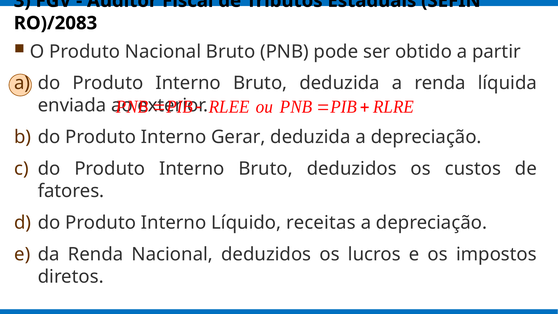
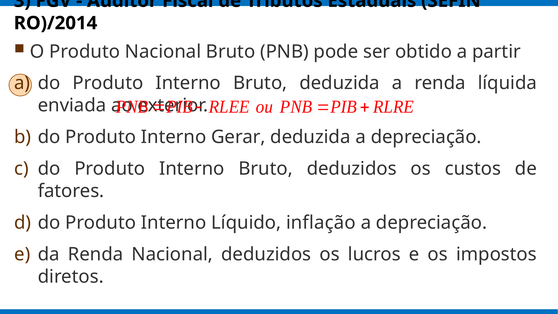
RO)/2083: RO)/2083 -> RO)/2014
receitas: receitas -> inflação
